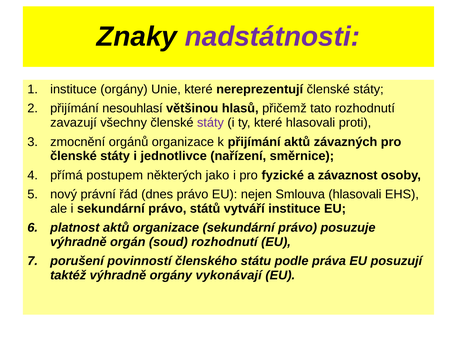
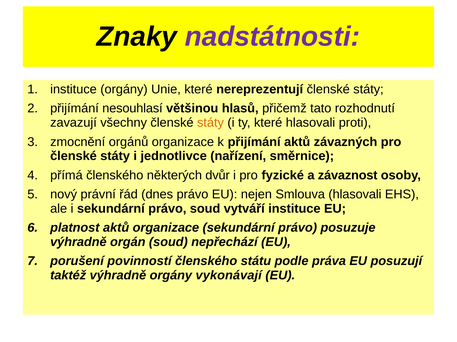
státy at (210, 123) colour: purple -> orange
přímá postupem: postupem -> členského
jako: jako -> dvůr
právo států: států -> soud
soud rozhodnutí: rozhodnutí -> nepřechází
